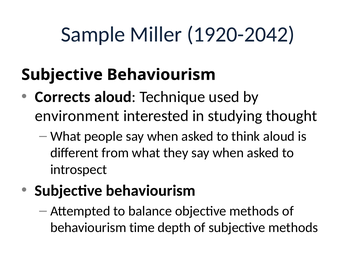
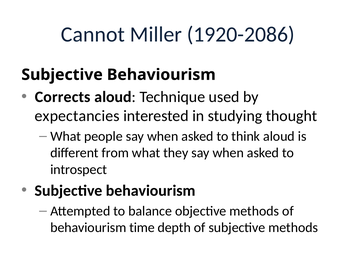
Sample: Sample -> Cannot
1920-2042: 1920-2042 -> 1920-2086
environment: environment -> expectancies
